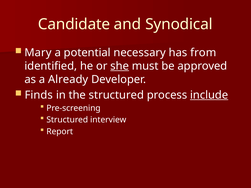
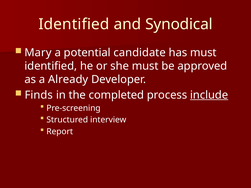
Candidate at (74, 24): Candidate -> Identified
necessary: necessary -> candidate
has from: from -> must
she underline: present -> none
the structured: structured -> completed
